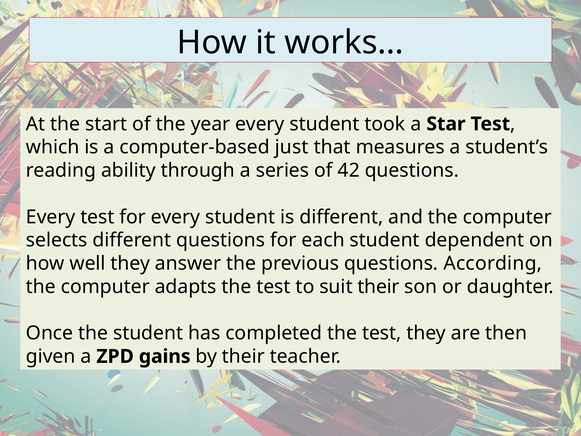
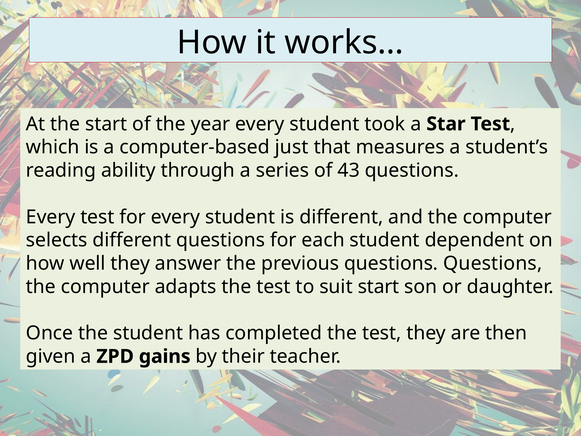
42: 42 -> 43
questions According: According -> Questions
suit their: their -> start
